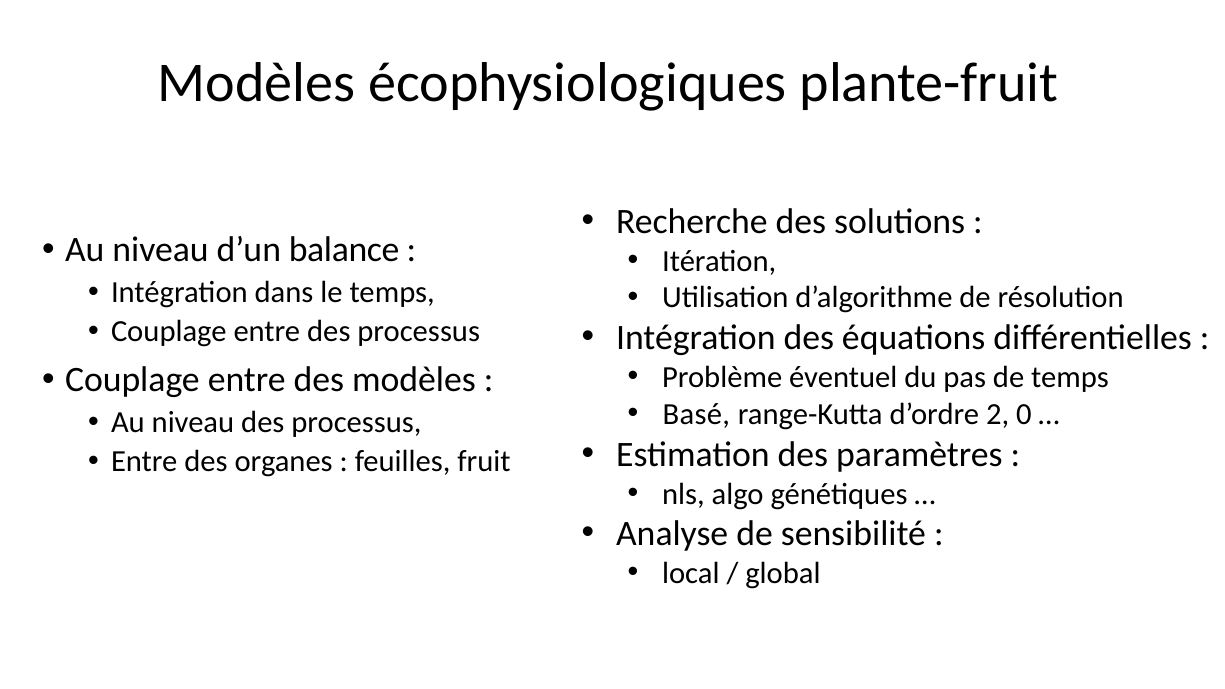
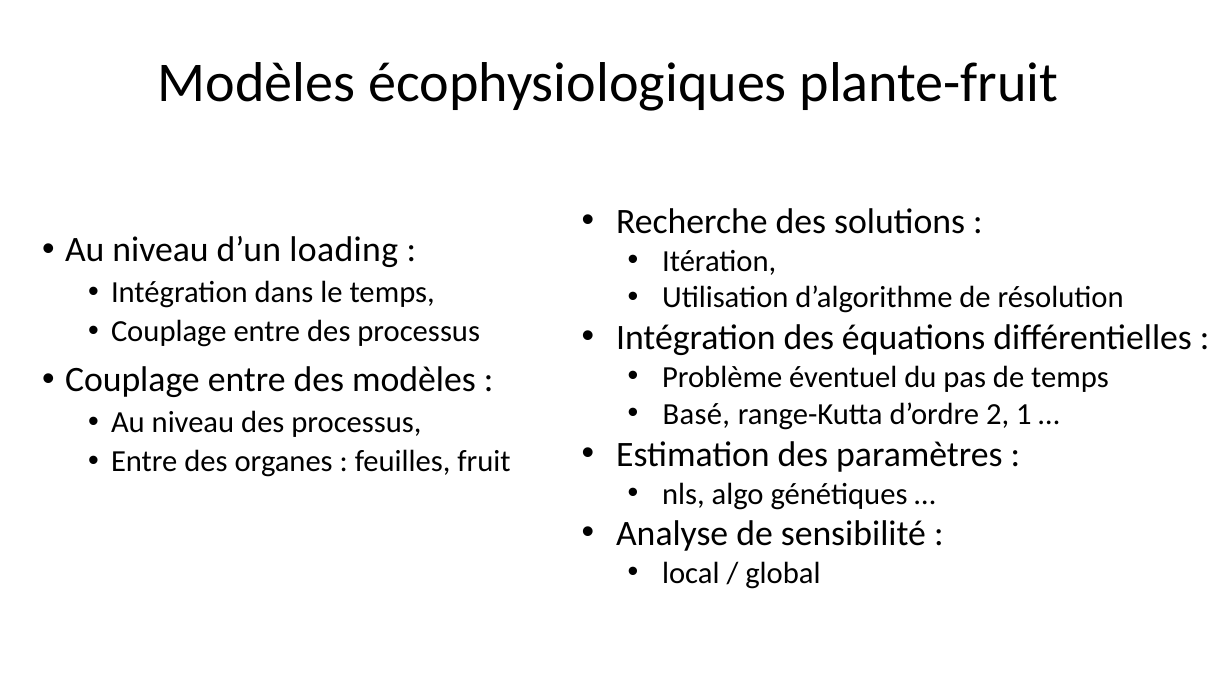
balance: balance -> loading
0: 0 -> 1
